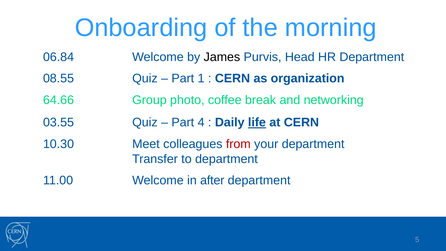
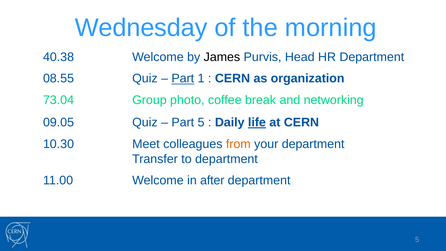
Onboarding: Onboarding -> Wednesday
06.84: 06.84 -> 40.38
Part at (183, 79) underline: none -> present
64.66: 64.66 -> 73.04
03.55: 03.55 -> 09.05
Part 4: 4 -> 5
from colour: red -> orange
